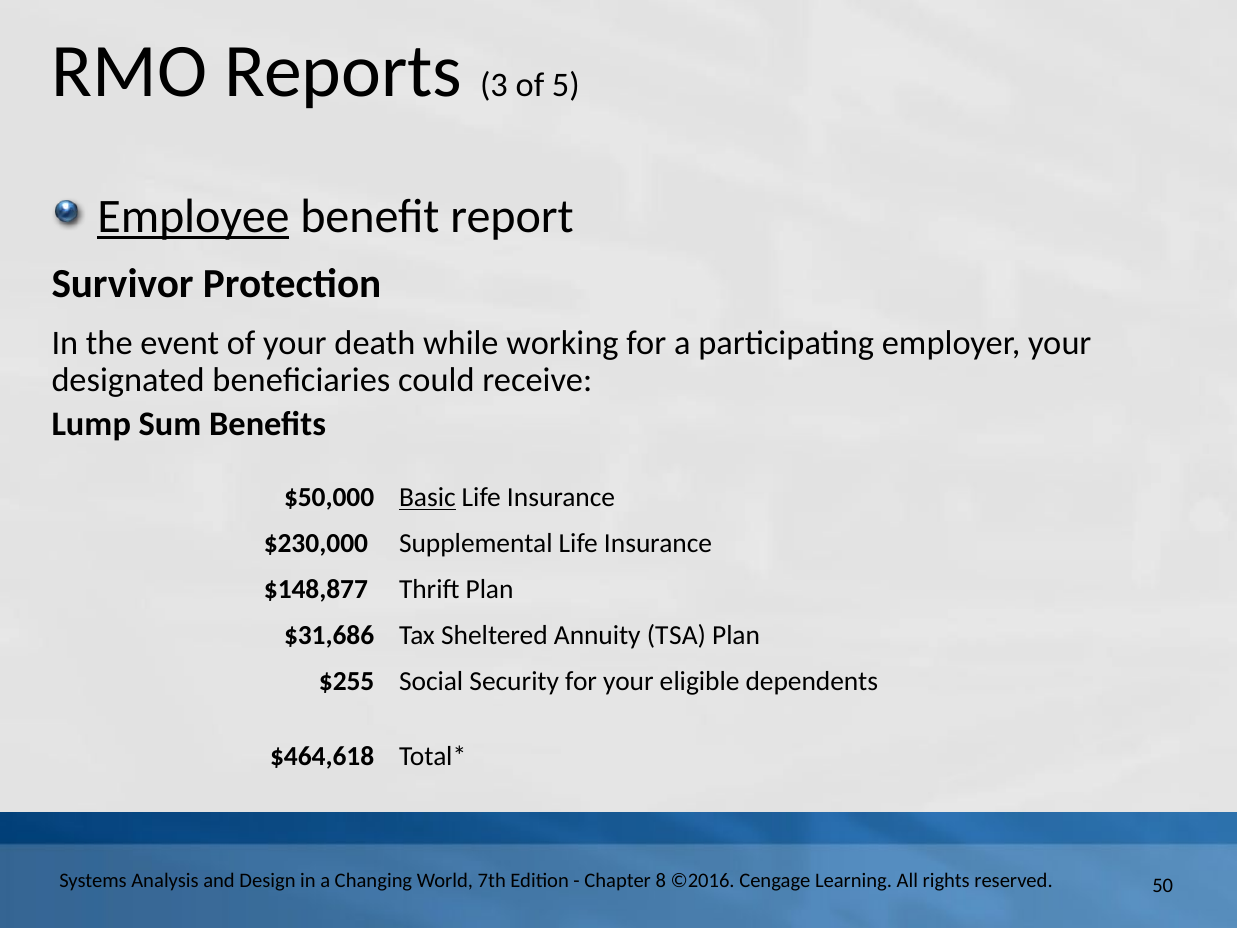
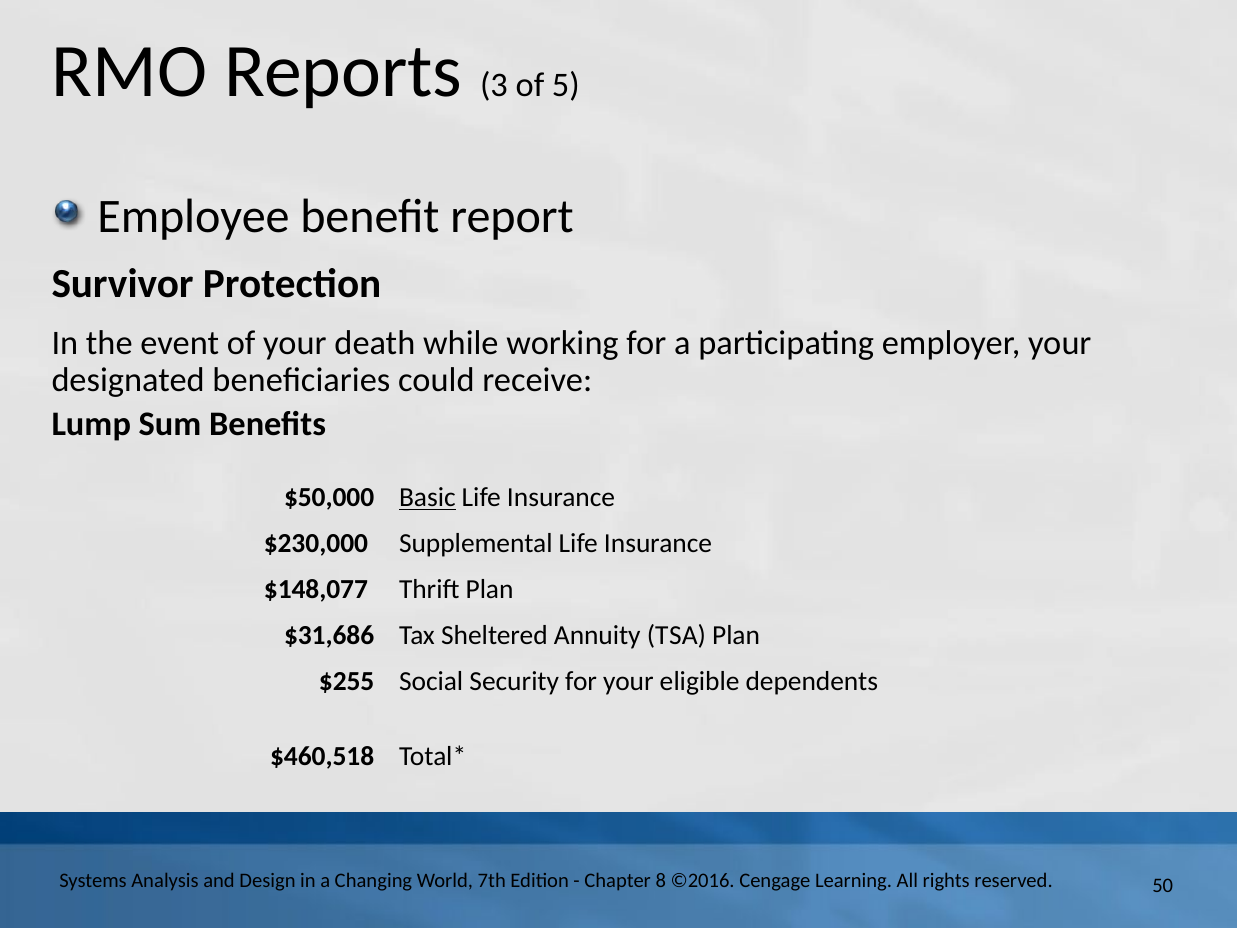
Employee underline: present -> none
$148,877: $148,877 -> $148,077
$464,618: $464,618 -> $460,518
